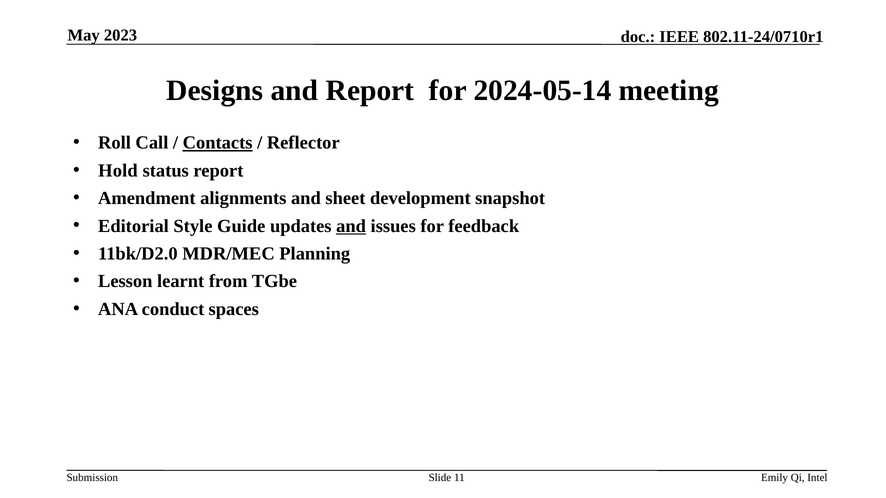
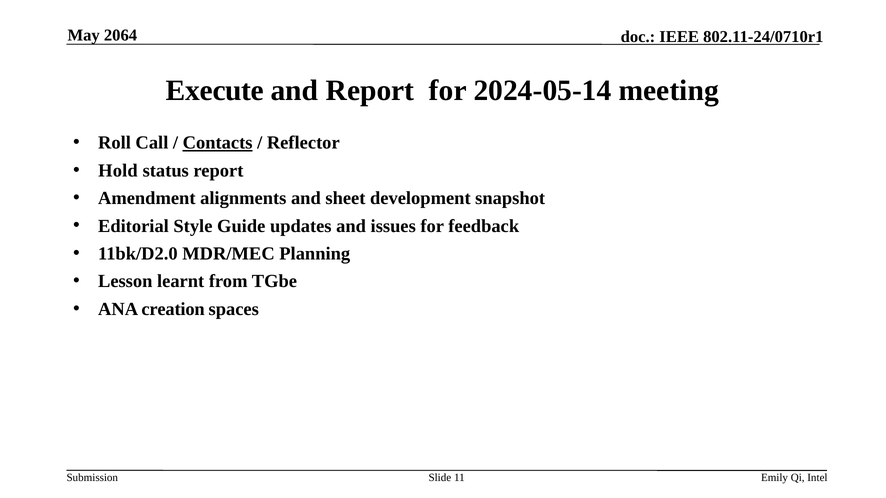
2023: 2023 -> 2064
Designs: Designs -> Execute
and at (351, 226) underline: present -> none
conduct: conduct -> creation
